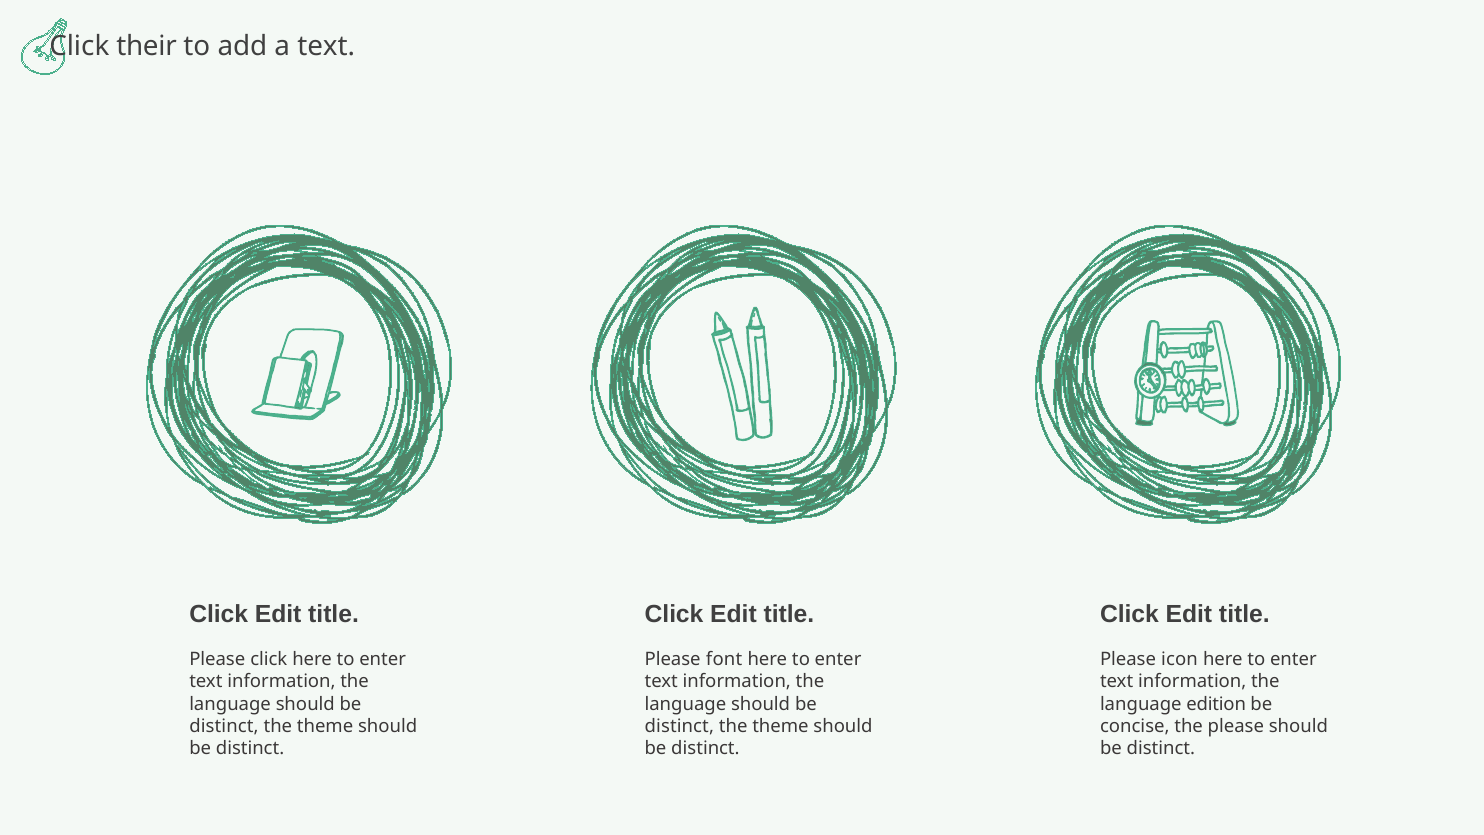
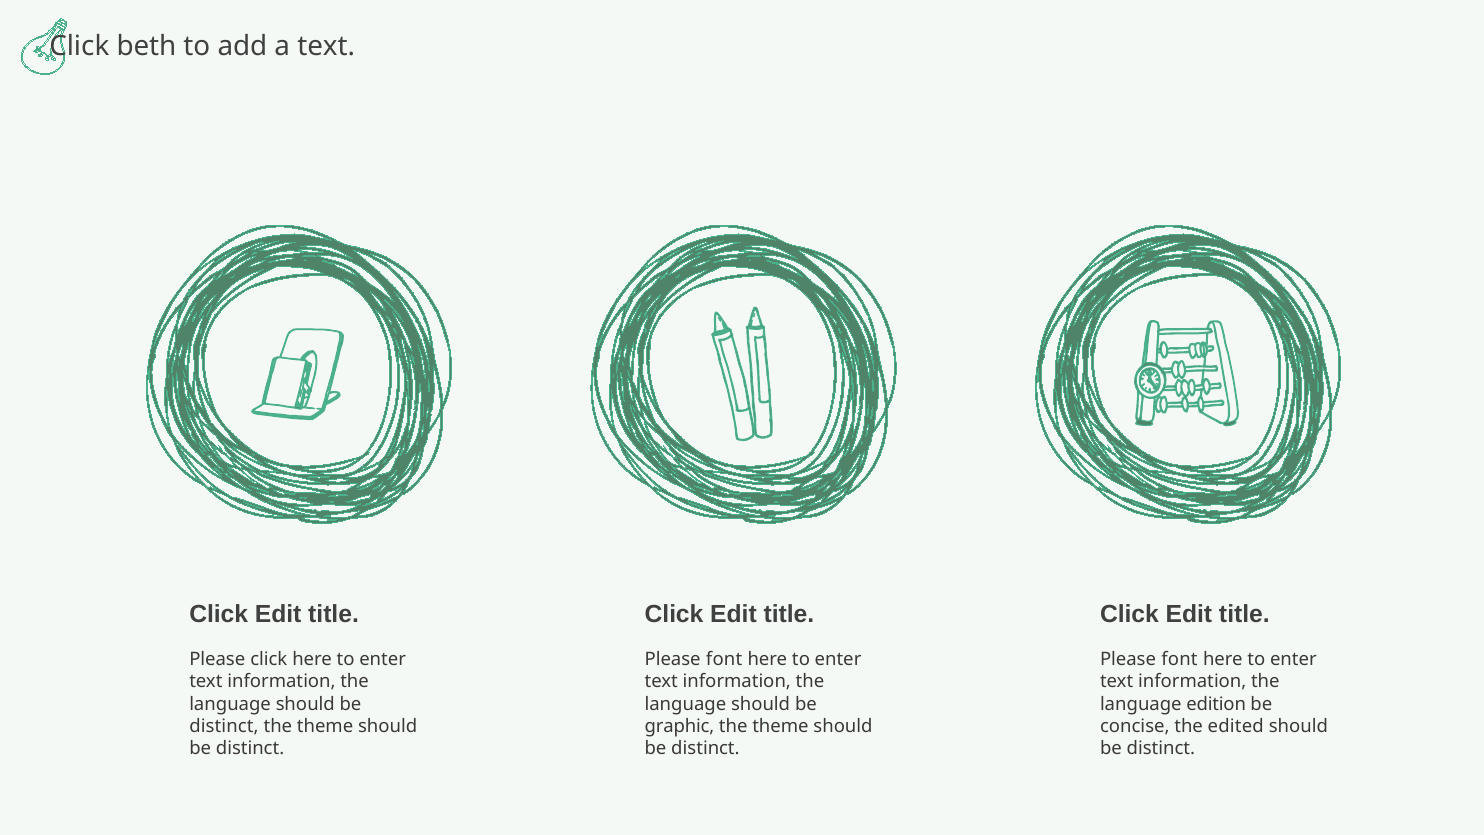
their: their -> beth
icon at (1179, 659): icon -> font
distinct at (679, 726): distinct -> graphic
the please: please -> edited
